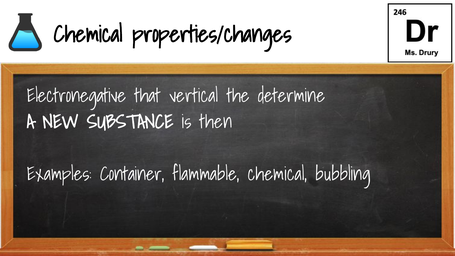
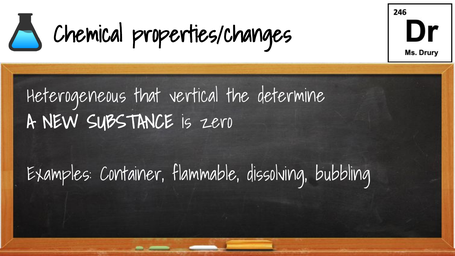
Electronegative: Electronegative -> Heterogeneous
then: then -> zero
flammable chemical: chemical -> dissolving
